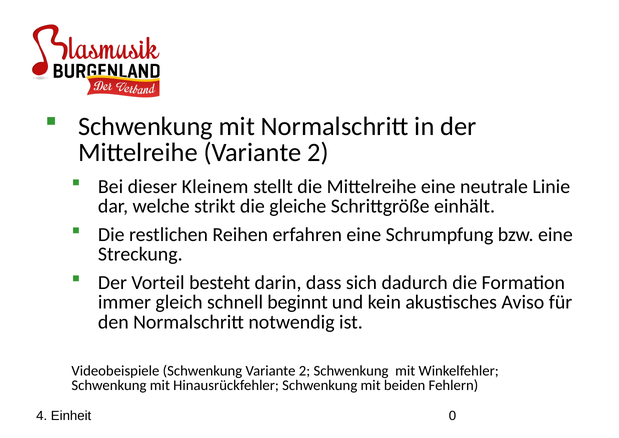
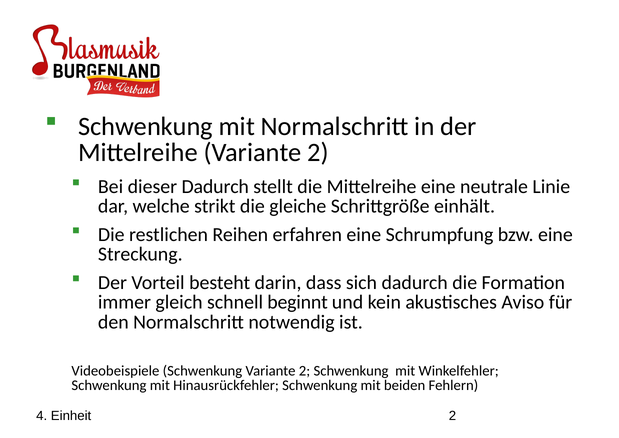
dieser Kleinem: Kleinem -> Dadurch
Einheit 0: 0 -> 2
